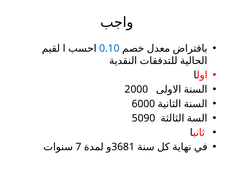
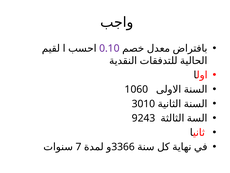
0.10 colour: blue -> purple
2000: 2000 -> 1060
6000: 6000 -> 3010
5090: 5090 -> 9243
3681: 3681 -> 3366
